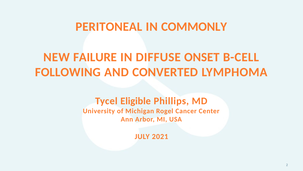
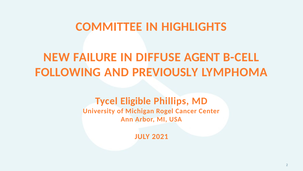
PERITONEAL: PERITONEAL -> COMMITTEE
COMMONLY: COMMONLY -> HIGHLIGHTS
ONSET: ONSET -> AGENT
CONVERTED: CONVERTED -> PREVIOUSLY
